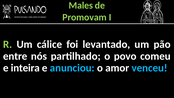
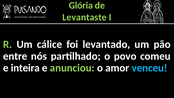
Males: Males -> Glória
Promovam: Promovam -> Levantaste
anunciou colour: light blue -> light green
